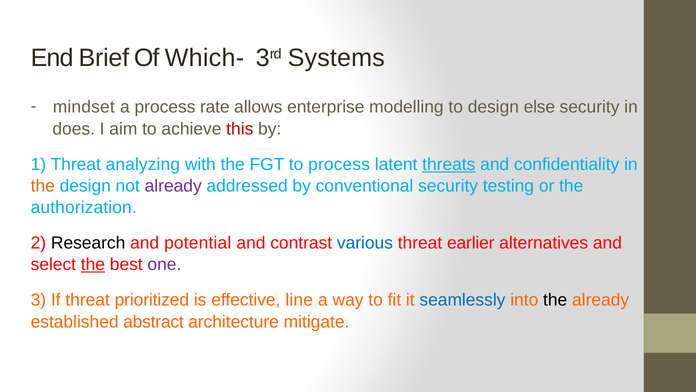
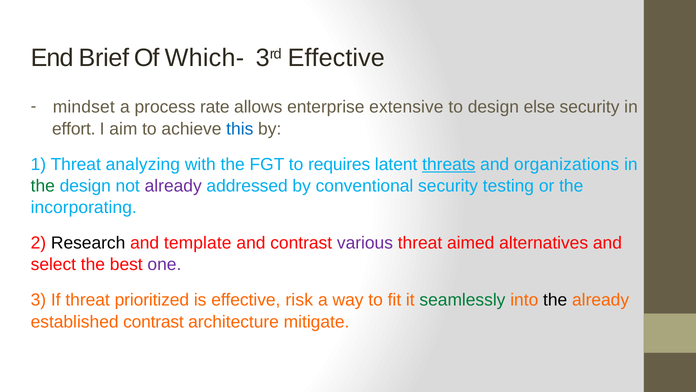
3rd Systems: Systems -> Effective
modelling: modelling -> extensive
does: does -> effort
this colour: red -> blue
to process: process -> requires
confidentiality: confidentiality -> organizations
the at (43, 186) colour: orange -> green
authorization: authorization -> incorporating
potential: potential -> template
various colour: blue -> purple
earlier: earlier -> aimed
the at (93, 264) underline: present -> none
line: line -> risk
seamlessly colour: blue -> green
established abstract: abstract -> contrast
